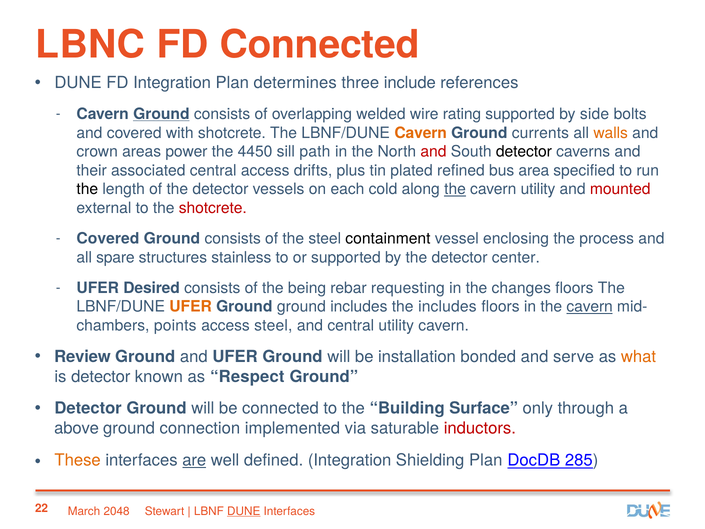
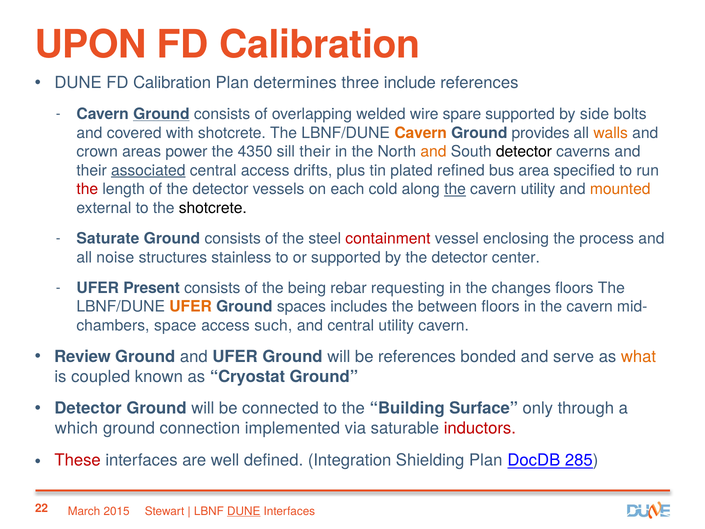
LBNC: LBNC -> UPON
Connected at (320, 45): Connected -> Calibration
DUNE FD Integration: Integration -> Calibration
rating: rating -> spare
currents: currents -> provides
4450: 4450 -> 4350
sill path: path -> their
and at (433, 152) colour: red -> orange
associated underline: none -> present
the at (87, 189) colour: black -> red
mounted colour: red -> orange
shotcrete at (213, 208) colour: red -> black
Covered at (108, 238): Covered -> Saturate
containment colour: black -> red
spare: spare -> noise
Desired: Desired -> Present
Ground ground: ground -> spaces
the includes: includes -> between
cavern at (590, 307) underline: present -> none
points: points -> space
access steel: steel -> such
be installation: installation -> references
is detector: detector -> coupled
Respect: Respect -> Cryostat
above: above -> which
These colour: orange -> red
are underline: present -> none
2048: 2048 -> 2015
